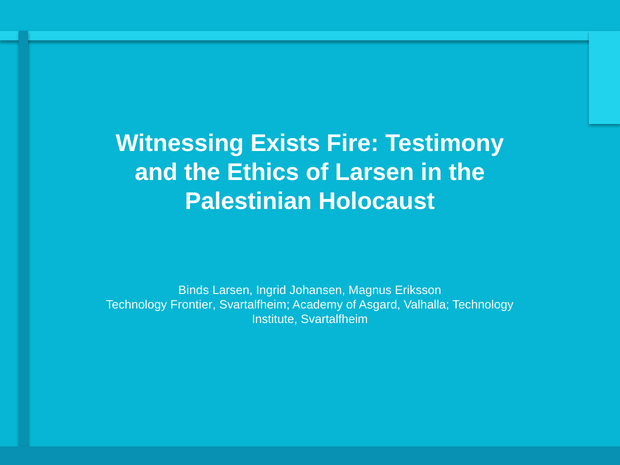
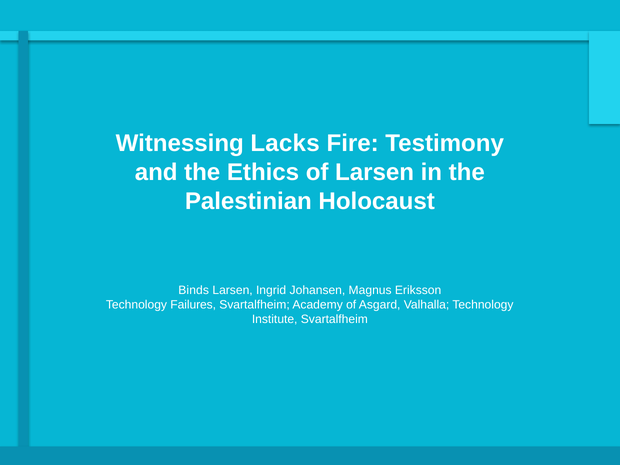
Exists: Exists -> Lacks
Technology Frontier: Frontier -> Failures
